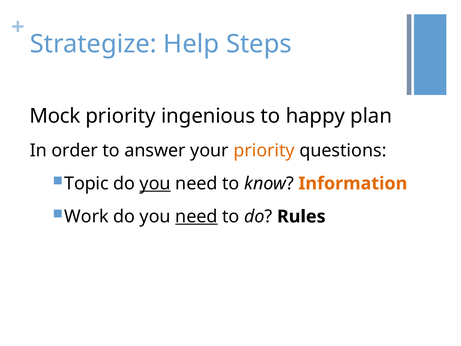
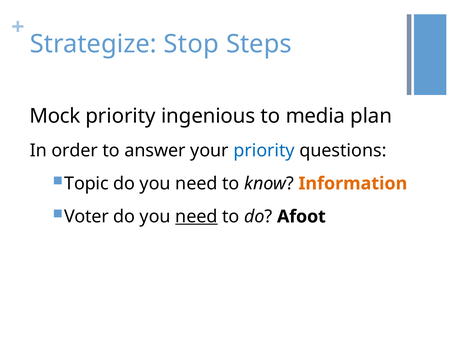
Help: Help -> Stop
happy: happy -> media
priority at (264, 150) colour: orange -> blue
you at (155, 183) underline: present -> none
Work: Work -> Voter
Rules: Rules -> Afoot
